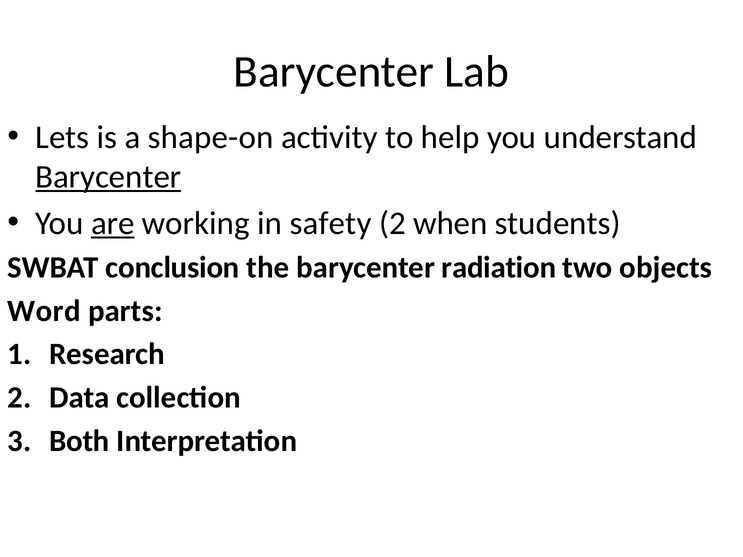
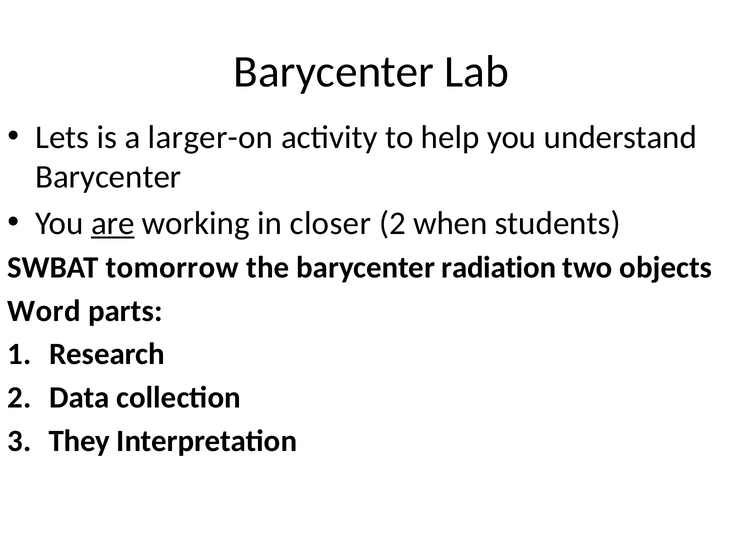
shape-on: shape-on -> larger-on
Barycenter at (108, 177) underline: present -> none
safety: safety -> closer
conclusion: conclusion -> tomorrow
Both: Both -> They
